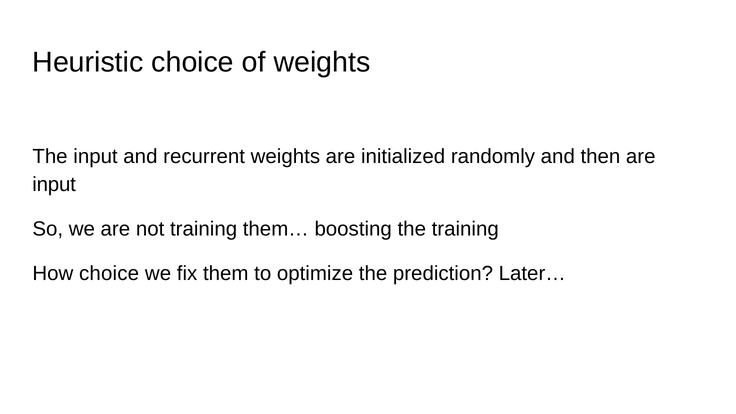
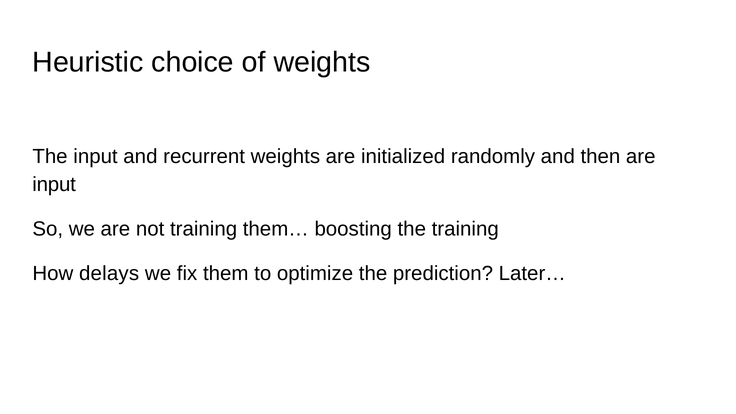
How choice: choice -> delays
